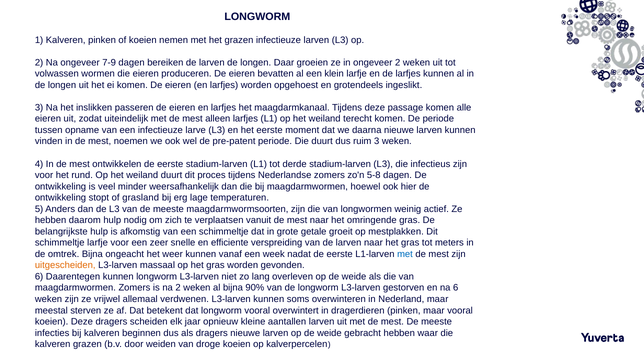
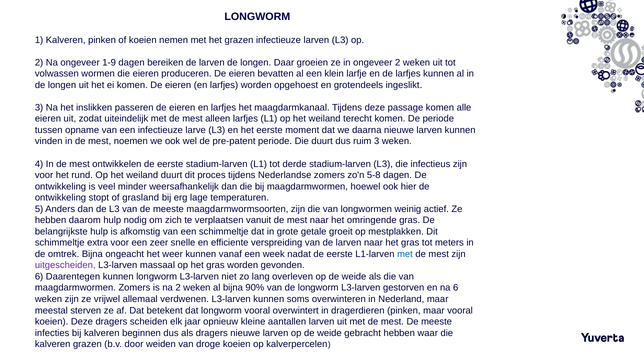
7-9: 7-9 -> 1-9
schimmeltje larfje: larfje -> extra
uitgescheiden colour: orange -> purple
